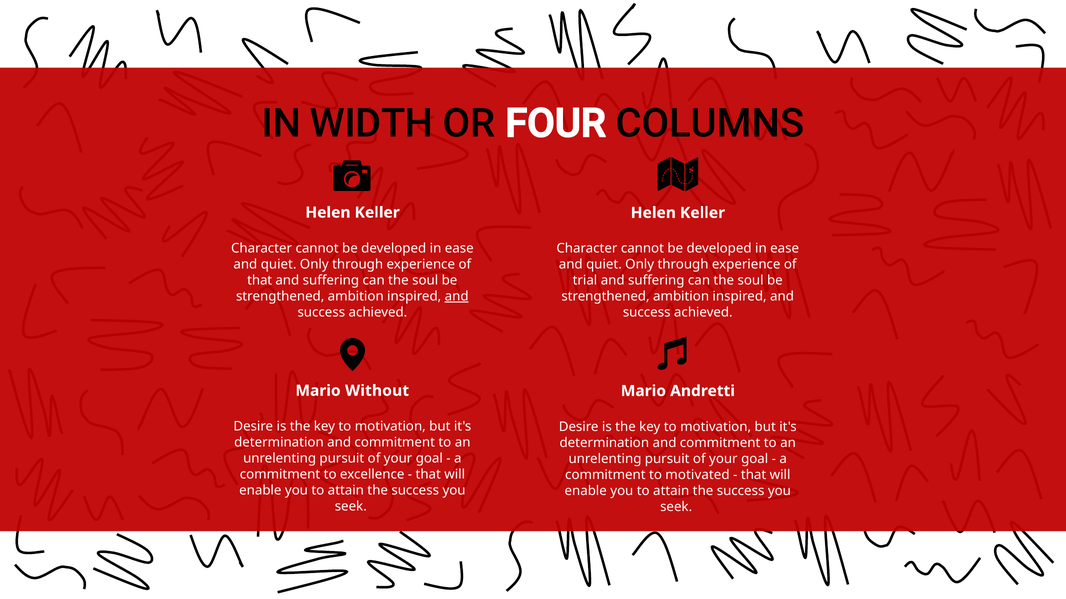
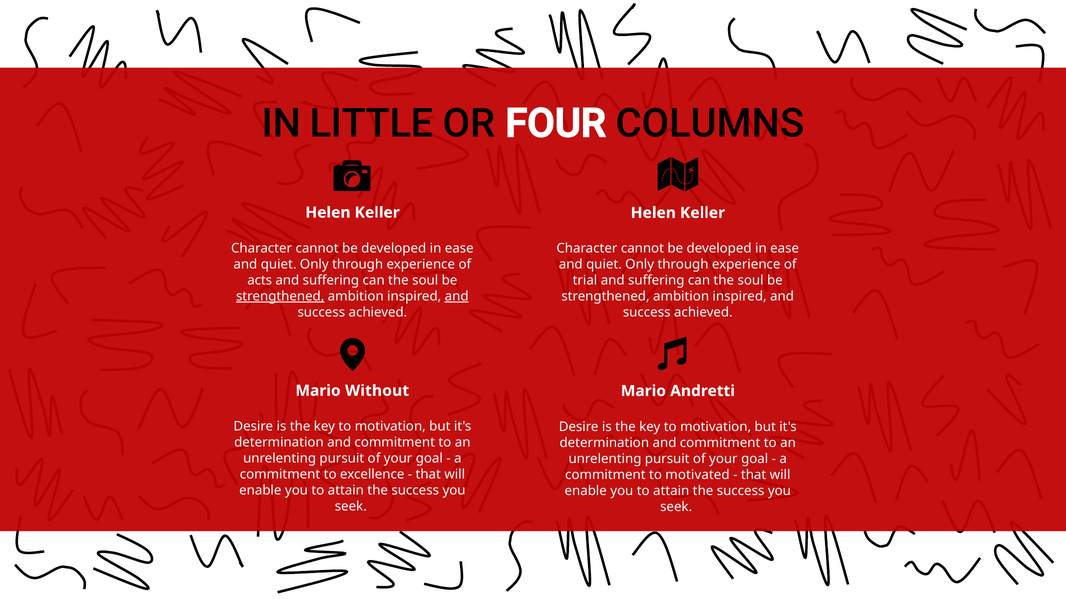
WIDTH: WIDTH -> LITTLE
that at (260, 281): that -> acts
strengthened at (280, 297) underline: none -> present
